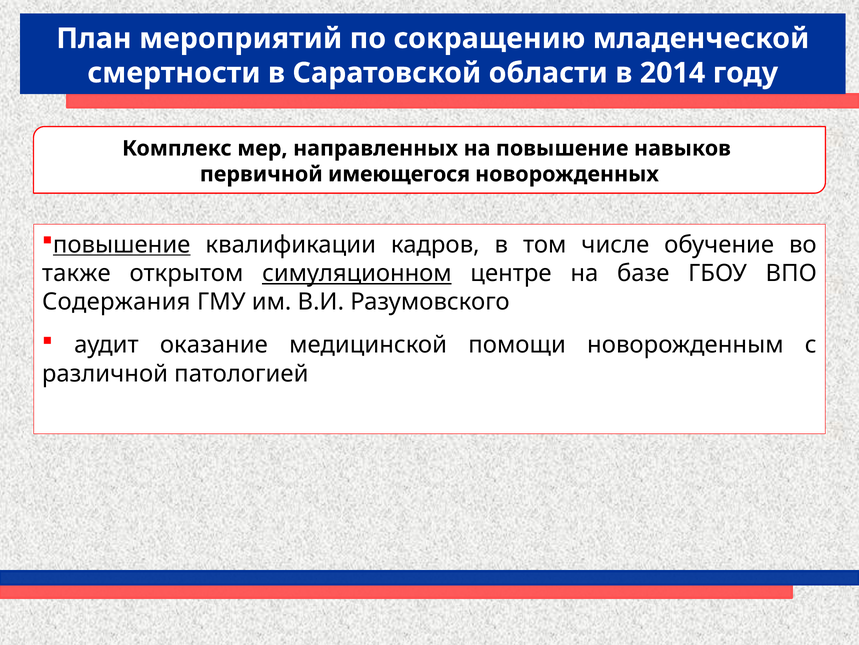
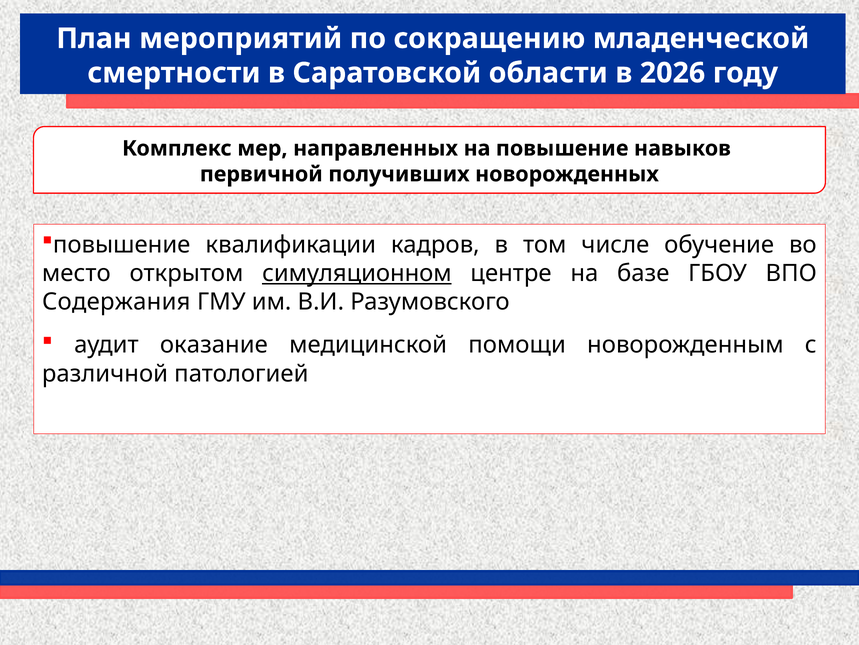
2014: 2014 -> 2026
имеющегося: имеющегося -> получивших
повышение at (122, 244) underline: present -> none
также: также -> место
